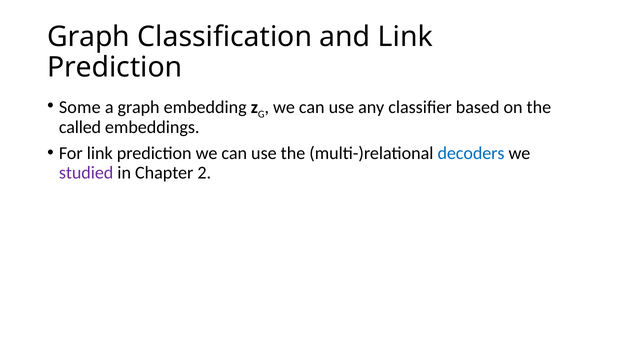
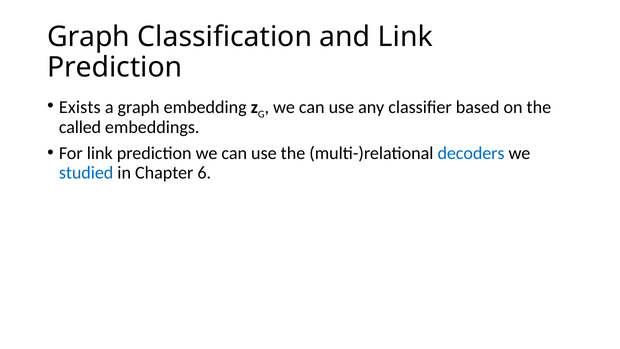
Some: Some -> Exists
studied colour: purple -> blue
2: 2 -> 6
